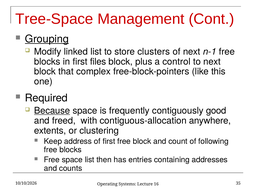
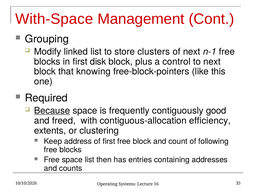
Tree-Space: Tree-Space -> With-Space
Grouping underline: present -> none
files: files -> disk
complex: complex -> knowing
anywhere: anywhere -> efficiency
